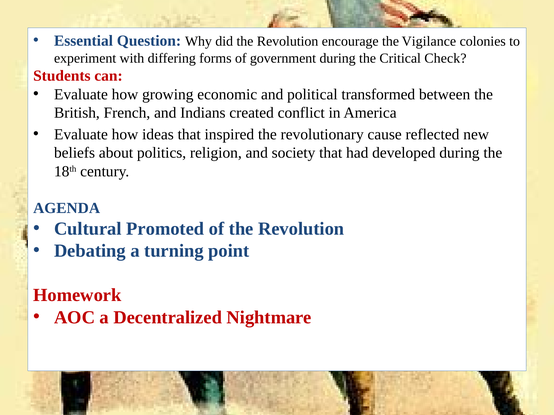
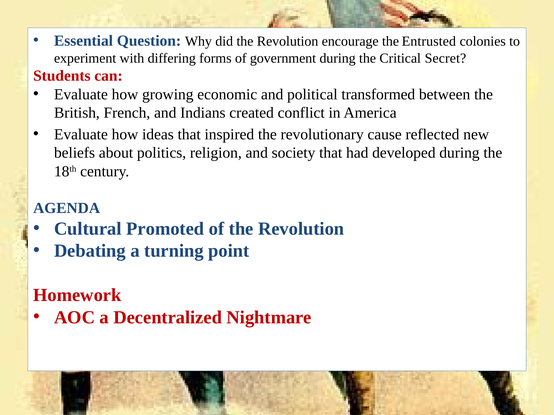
Vigilance: Vigilance -> Entrusted
Check: Check -> Secret
